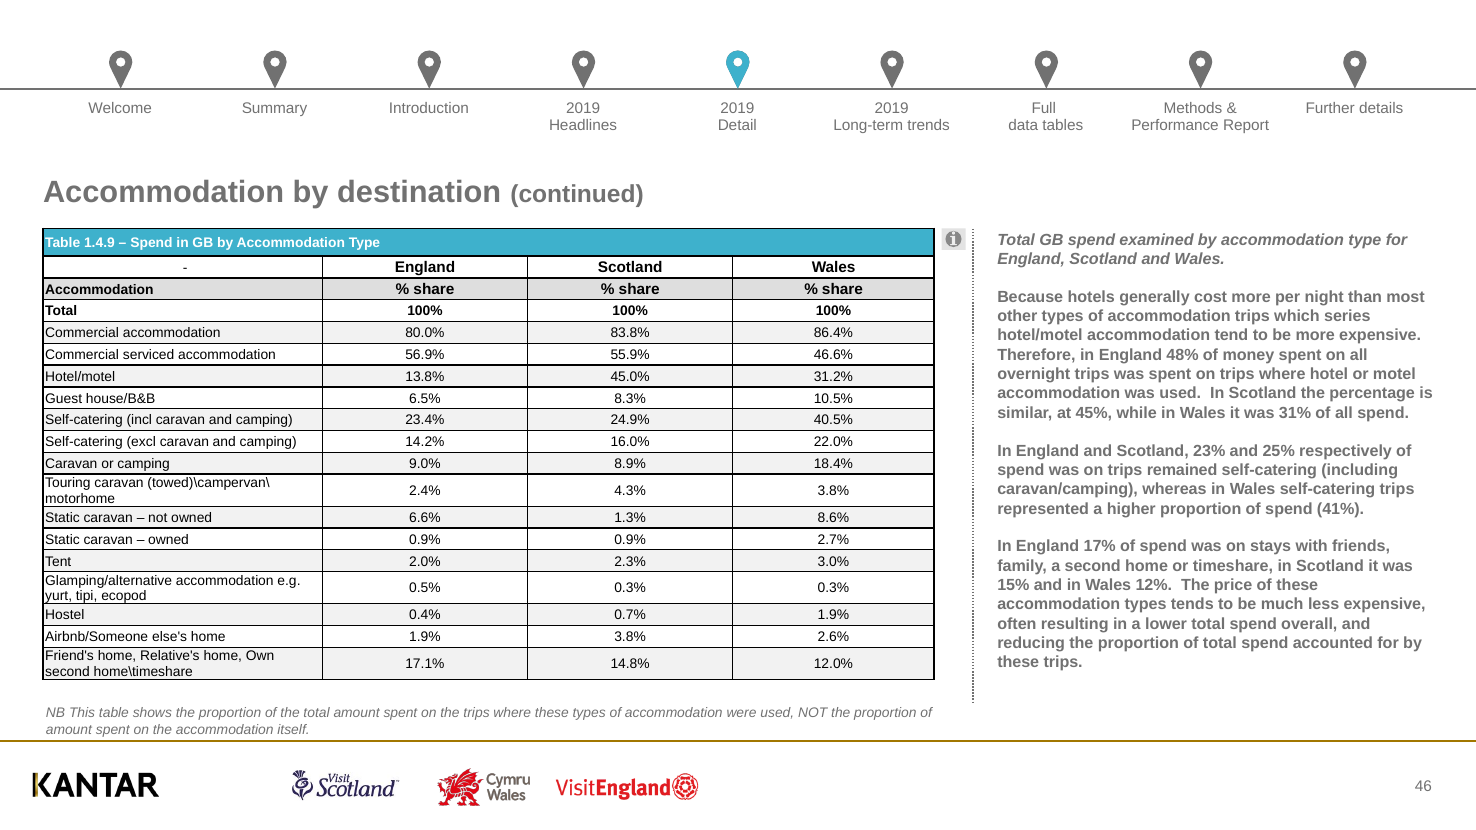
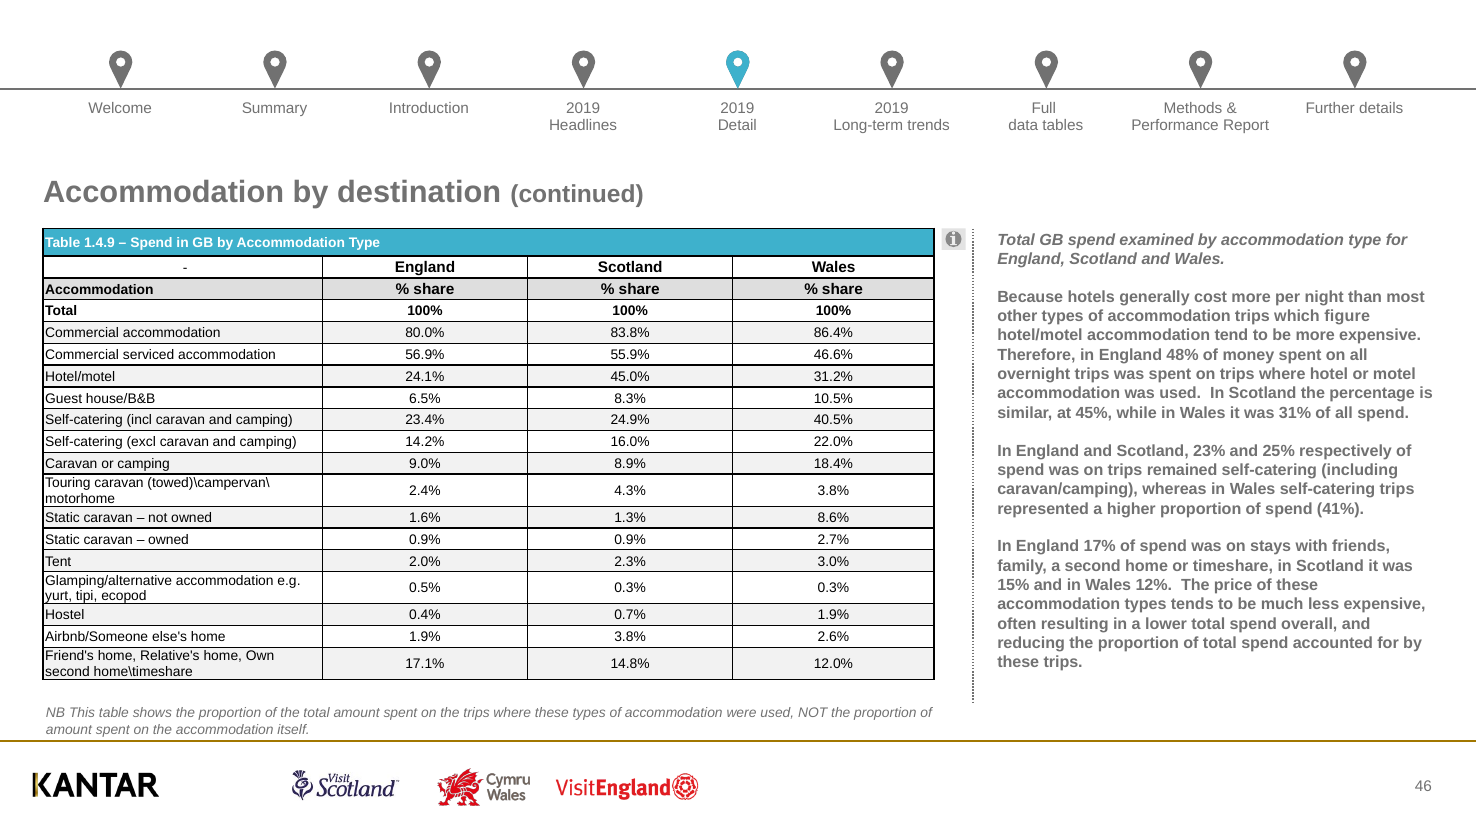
series: series -> figure
13.8%: 13.8% -> 24.1%
6.6%: 6.6% -> 1.6%
